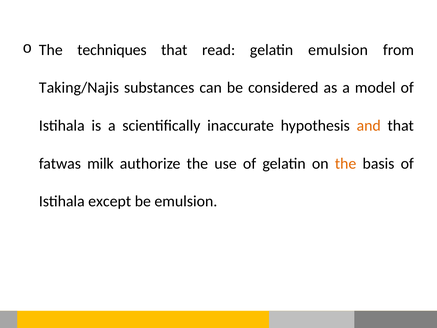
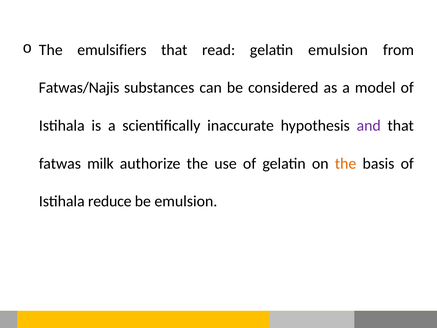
techniques: techniques -> emulsifiers
Taking/Najis: Taking/Najis -> Fatwas/Najis
and colour: orange -> purple
except: except -> reduce
